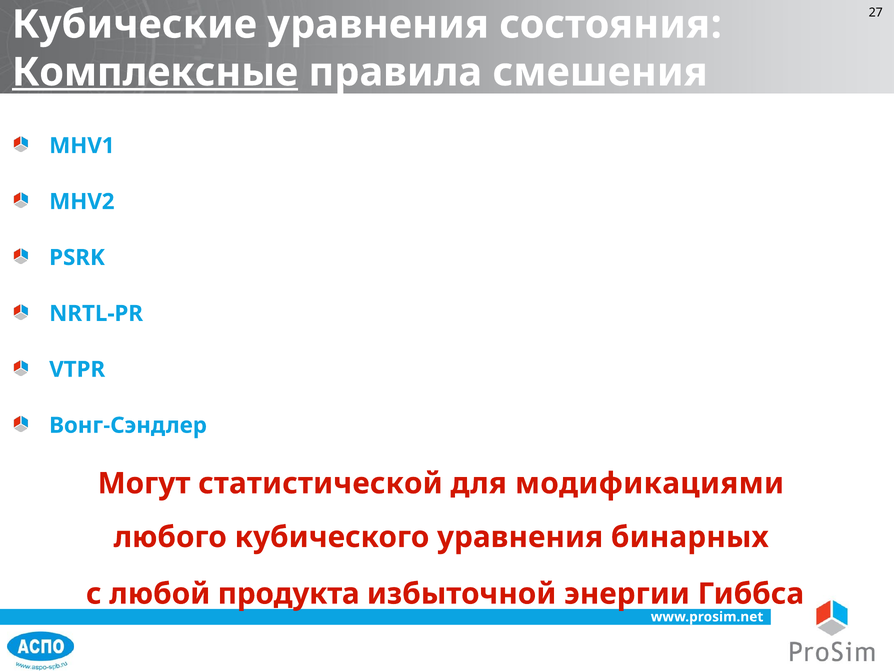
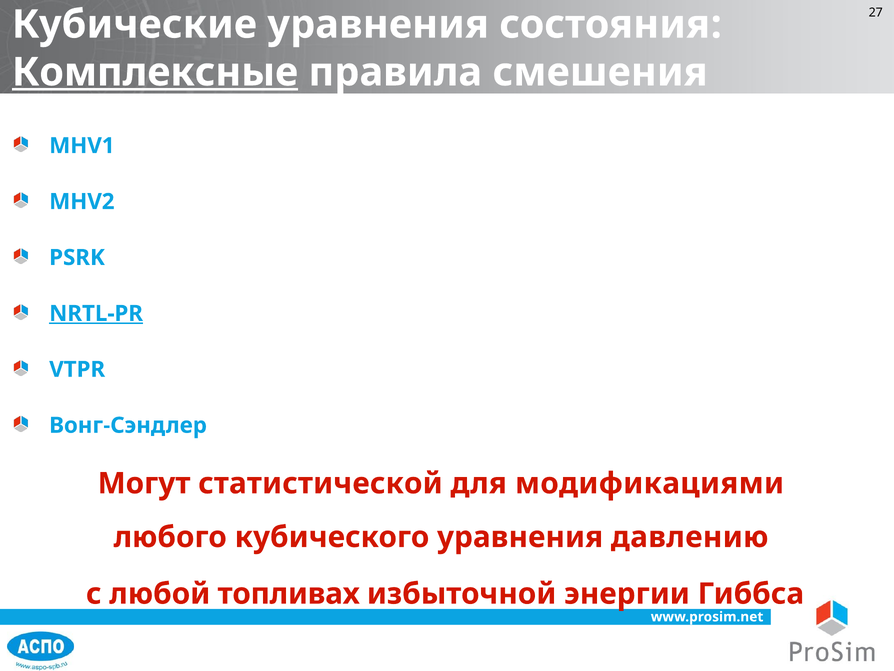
NRTL-PR underline: none -> present
бинарных: бинарных -> давлению
продукта: продукта -> топливах
